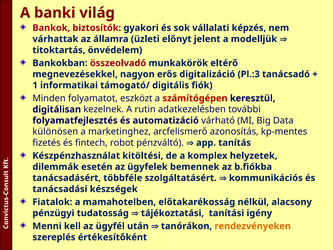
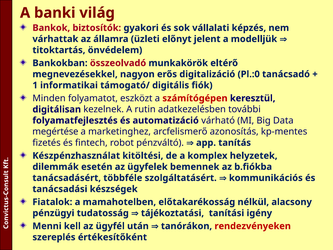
Pl.:3: Pl.:3 -> Pl.:0
különösen: különösen -> megértése
rendezvényeken colour: orange -> red
